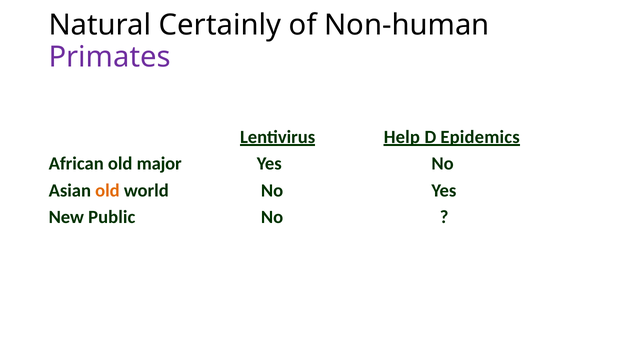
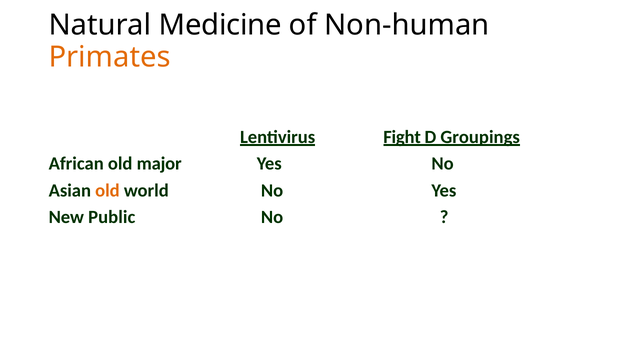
Certainly: Certainly -> Medicine
Primates colour: purple -> orange
Help: Help -> Fight
Epidemics: Epidemics -> Groupings
